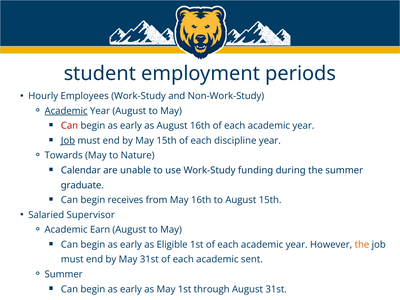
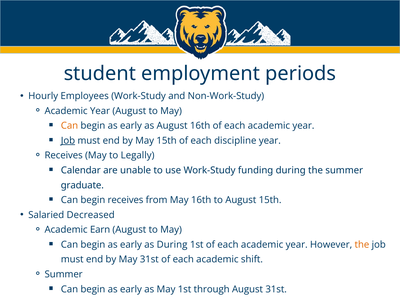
Academic at (66, 111) underline: present -> none
Can at (70, 126) colour: red -> orange
Towards at (64, 156): Towards -> Receives
Nature: Nature -> Legally
Supervisor: Supervisor -> Decreased
as Eligible: Eligible -> During
sent: sent -> shift
